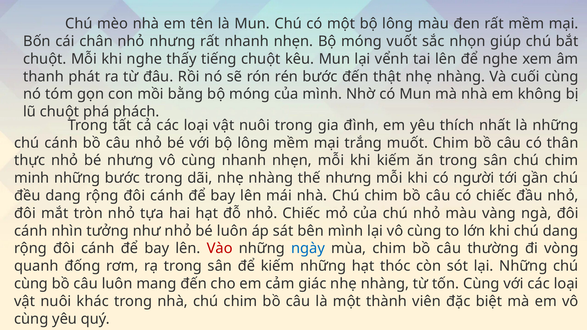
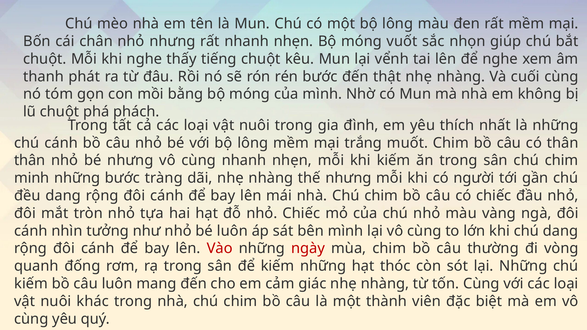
thực at (30, 161): thực -> thân
bước trong: trong -> tràng
ngày colour: blue -> red
cùng at (31, 284): cùng -> kiếm
